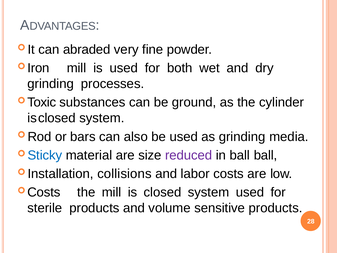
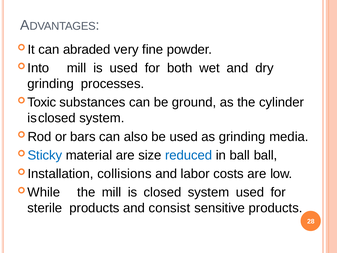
Iron: Iron -> Into
reduced colour: purple -> blue
Costs at (44, 192): Costs -> While
volume: volume -> consist
